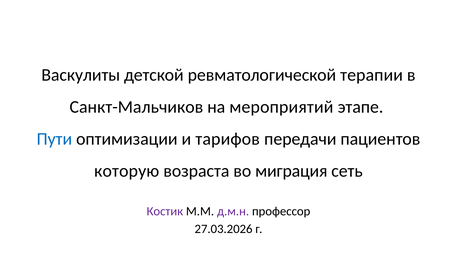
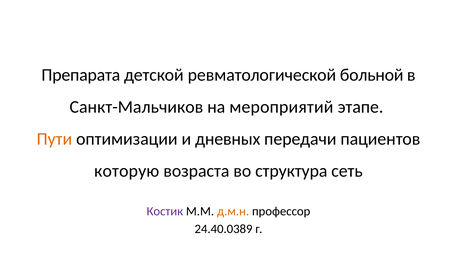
Васкулиты: Васкулиты -> Препарата
терапии: терапии -> больной
Пути colour: blue -> orange
тарифов: тарифов -> дневных
миграция: миграция -> структура
д.м.н colour: purple -> orange
27.03.2026: 27.03.2026 -> 24.40.0389
